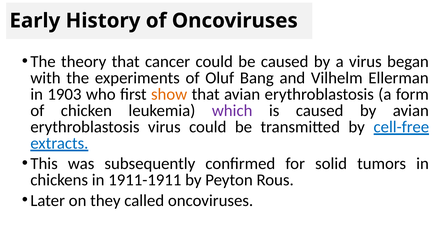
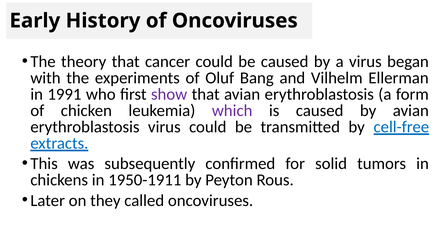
1903: 1903 -> 1991
show colour: orange -> purple
1911-1911: 1911-1911 -> 1950-1911
